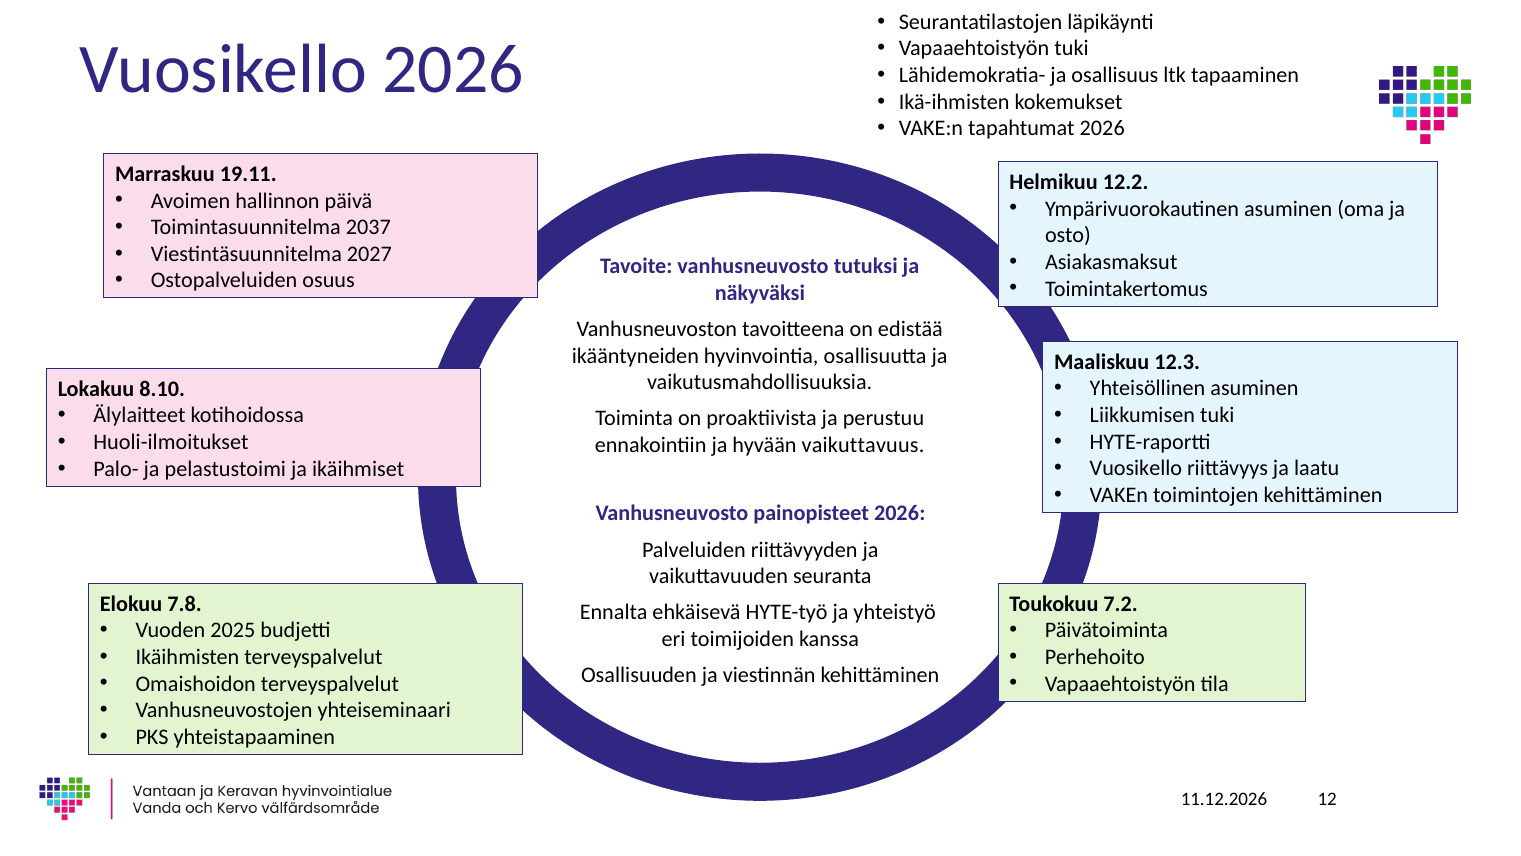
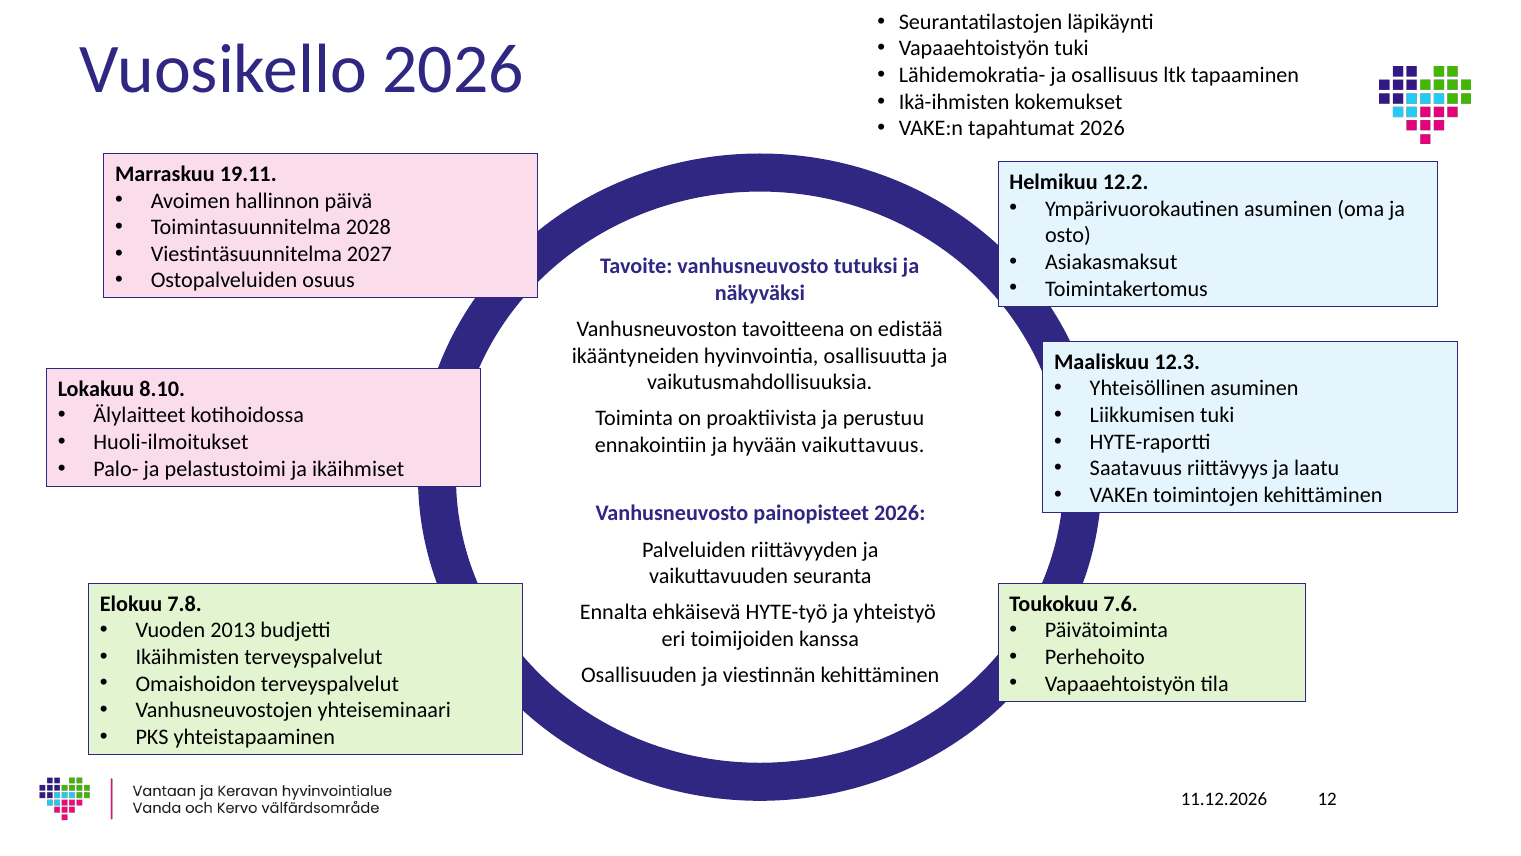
2037: 2037 -> 2028
Vuosikello at (1136, 468): Vuosikello -> Saatavuus
7.2: 7.2 -> 7.6
2025: 2025 -> 2013
